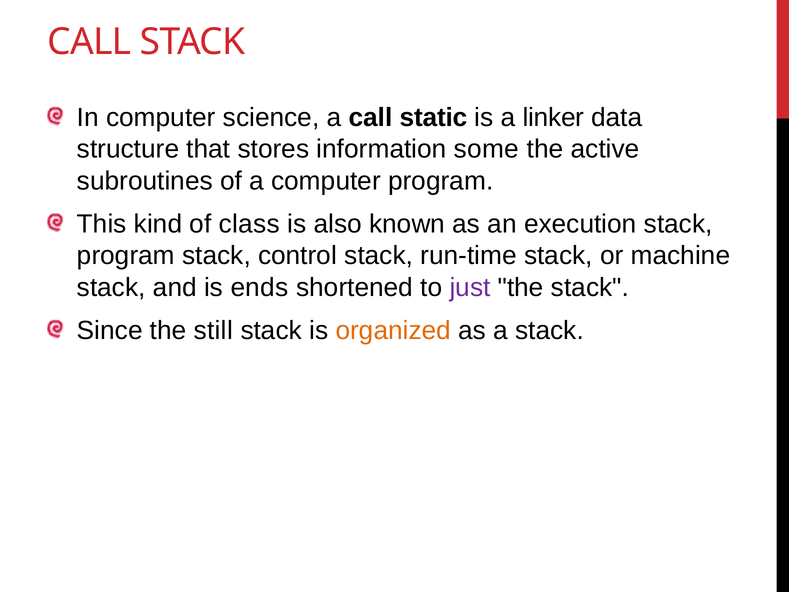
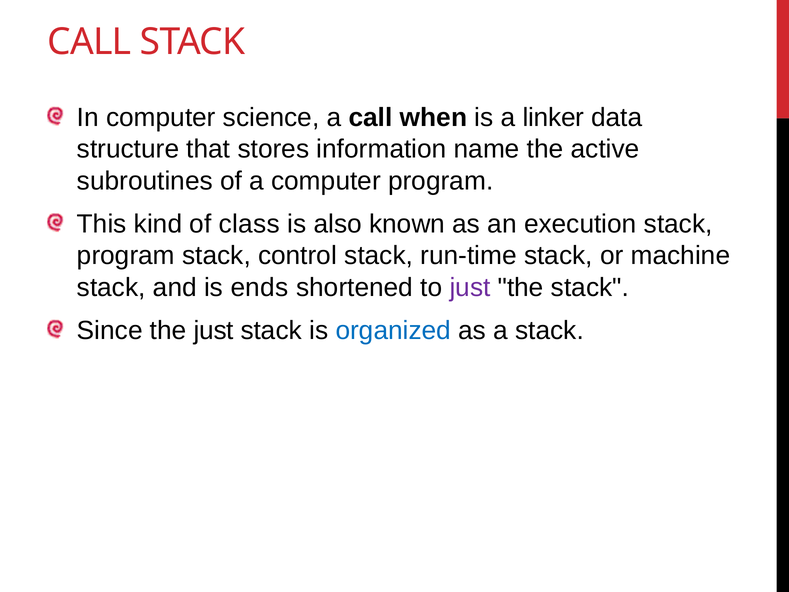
static: static -> when
some: some -> name
the still: still -> just
organized colour: orange -> blue
